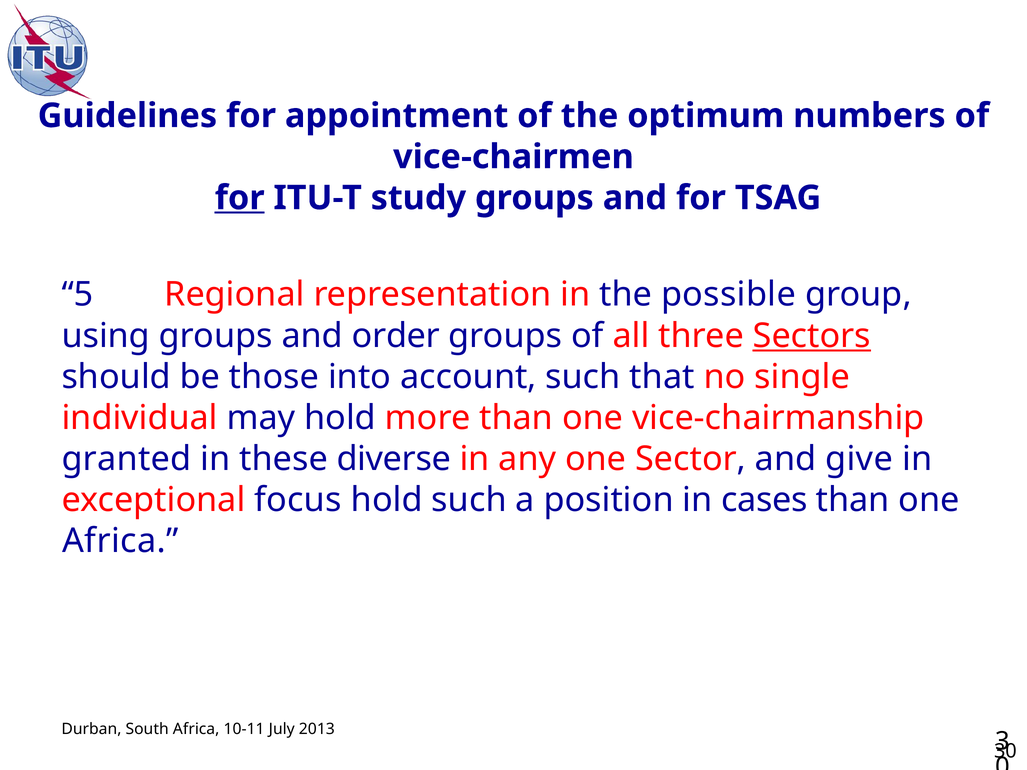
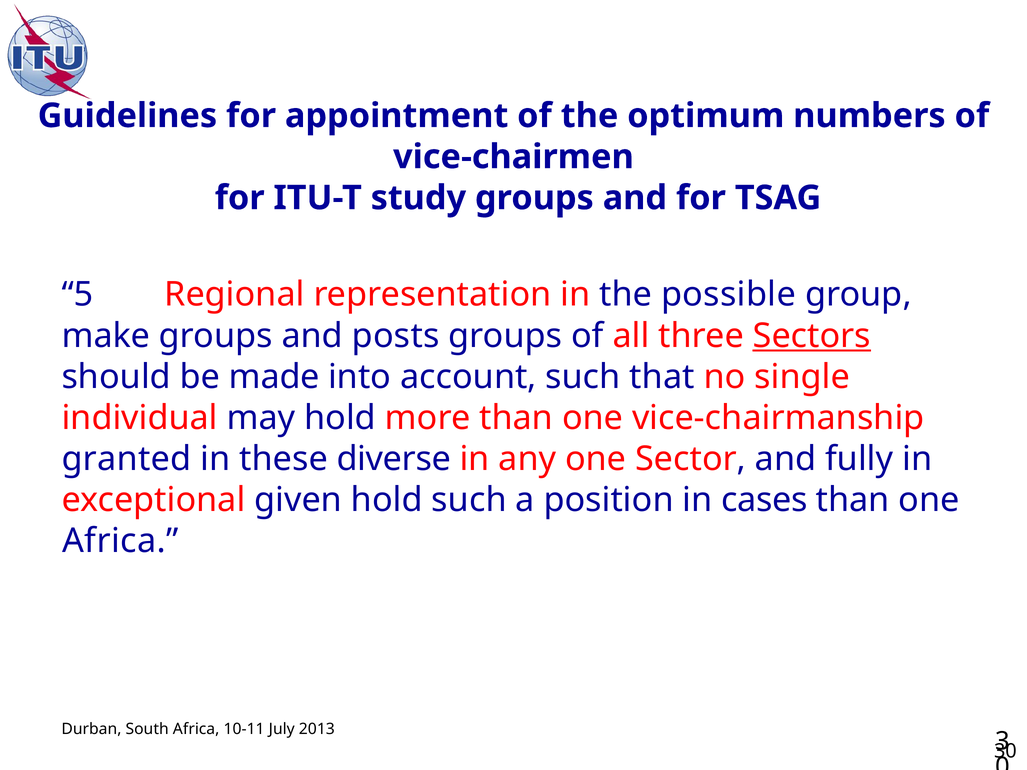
for at (240, 198) underline: present -> none
using: using -> make
order: order -> posts
those: those -> made
give: give -> fully
focus: focus -> given
